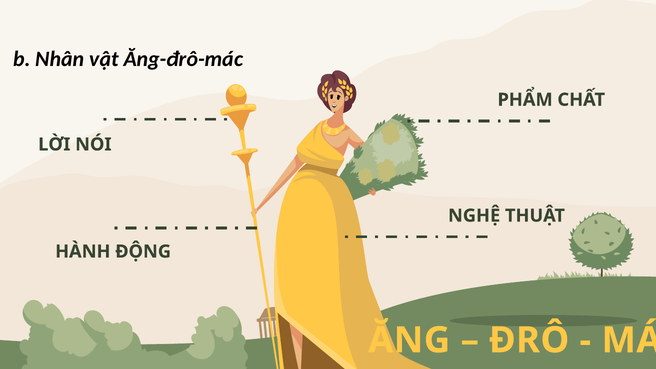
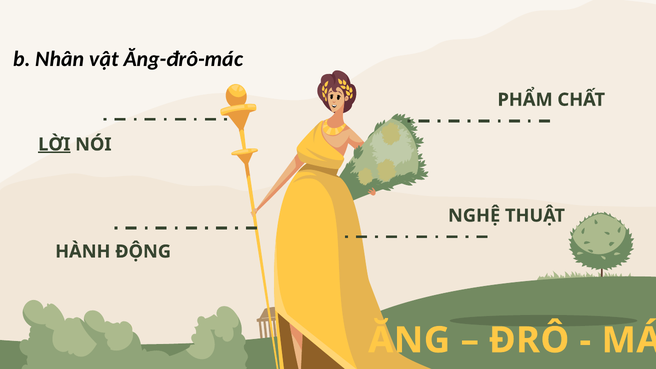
LỜI underline: none -> present
